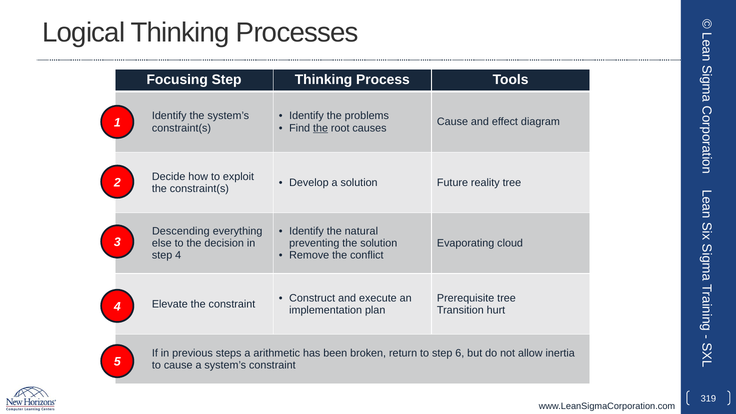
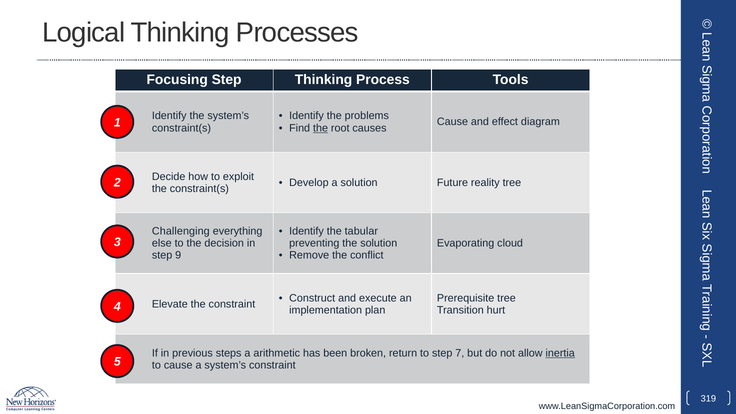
Descending: Descending -> Challenging
natural: natural -> tabular
step 4: 4 -> 9
6: 6 -> 7
inertia underline: none -> present
